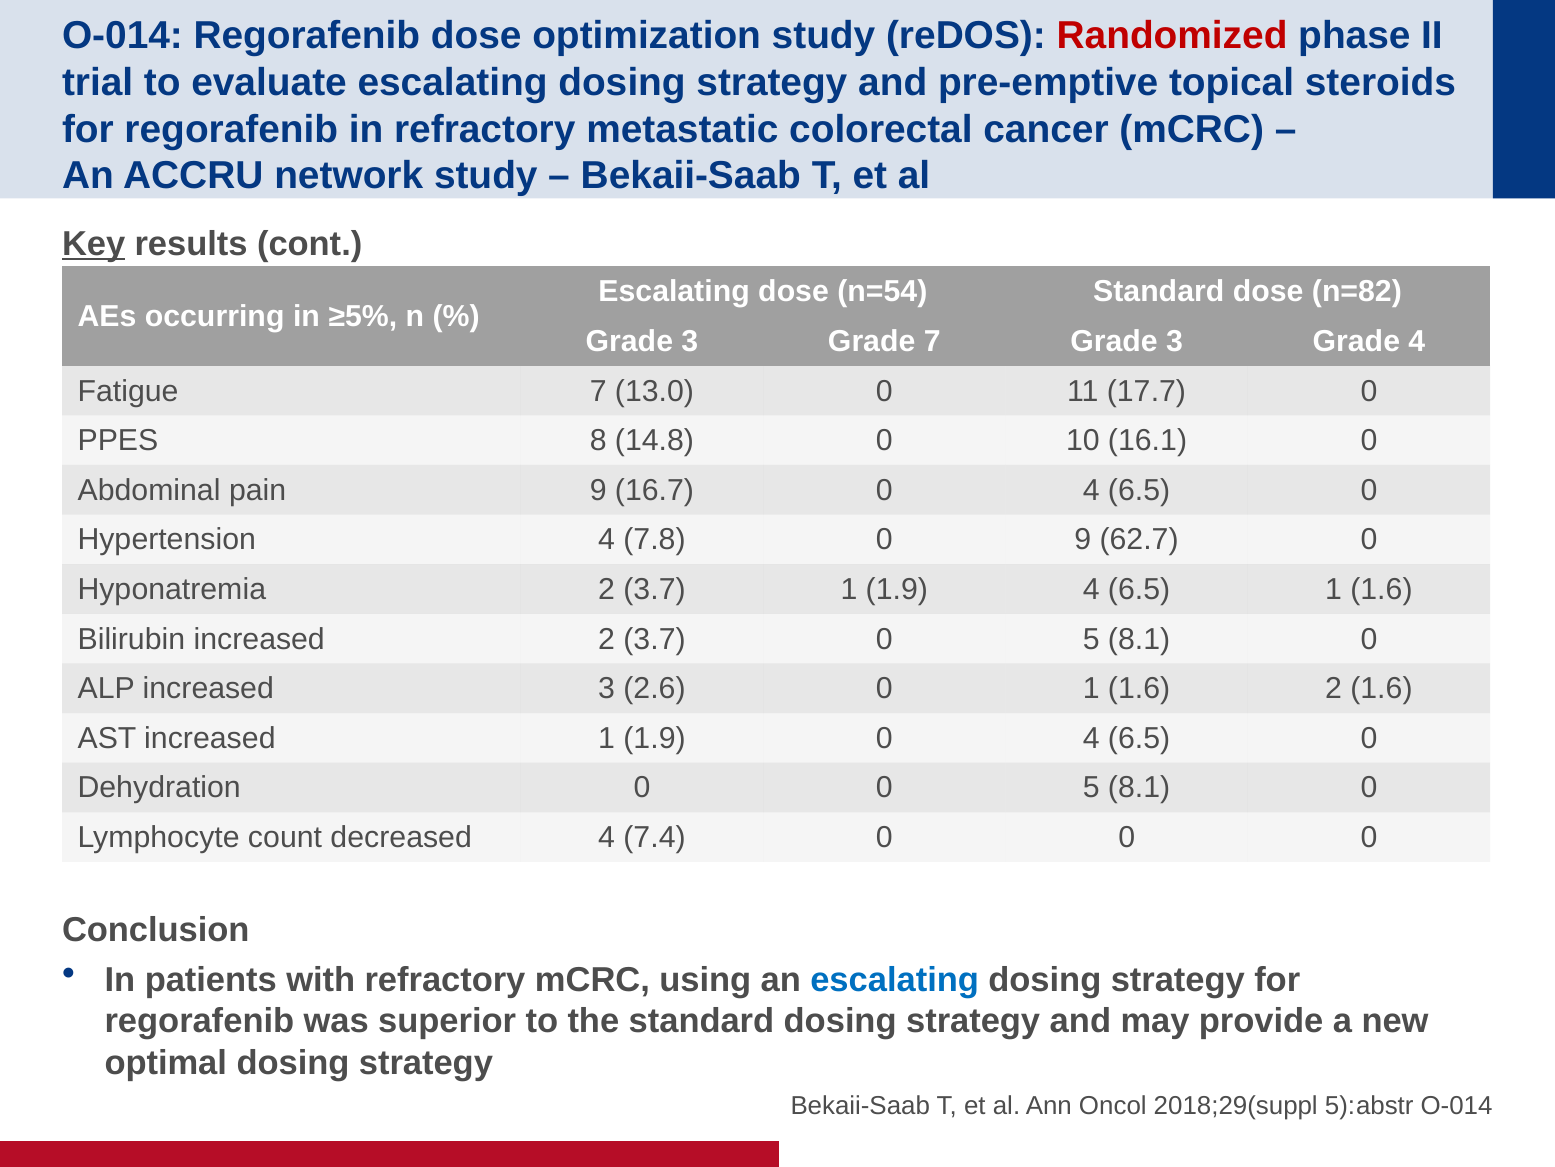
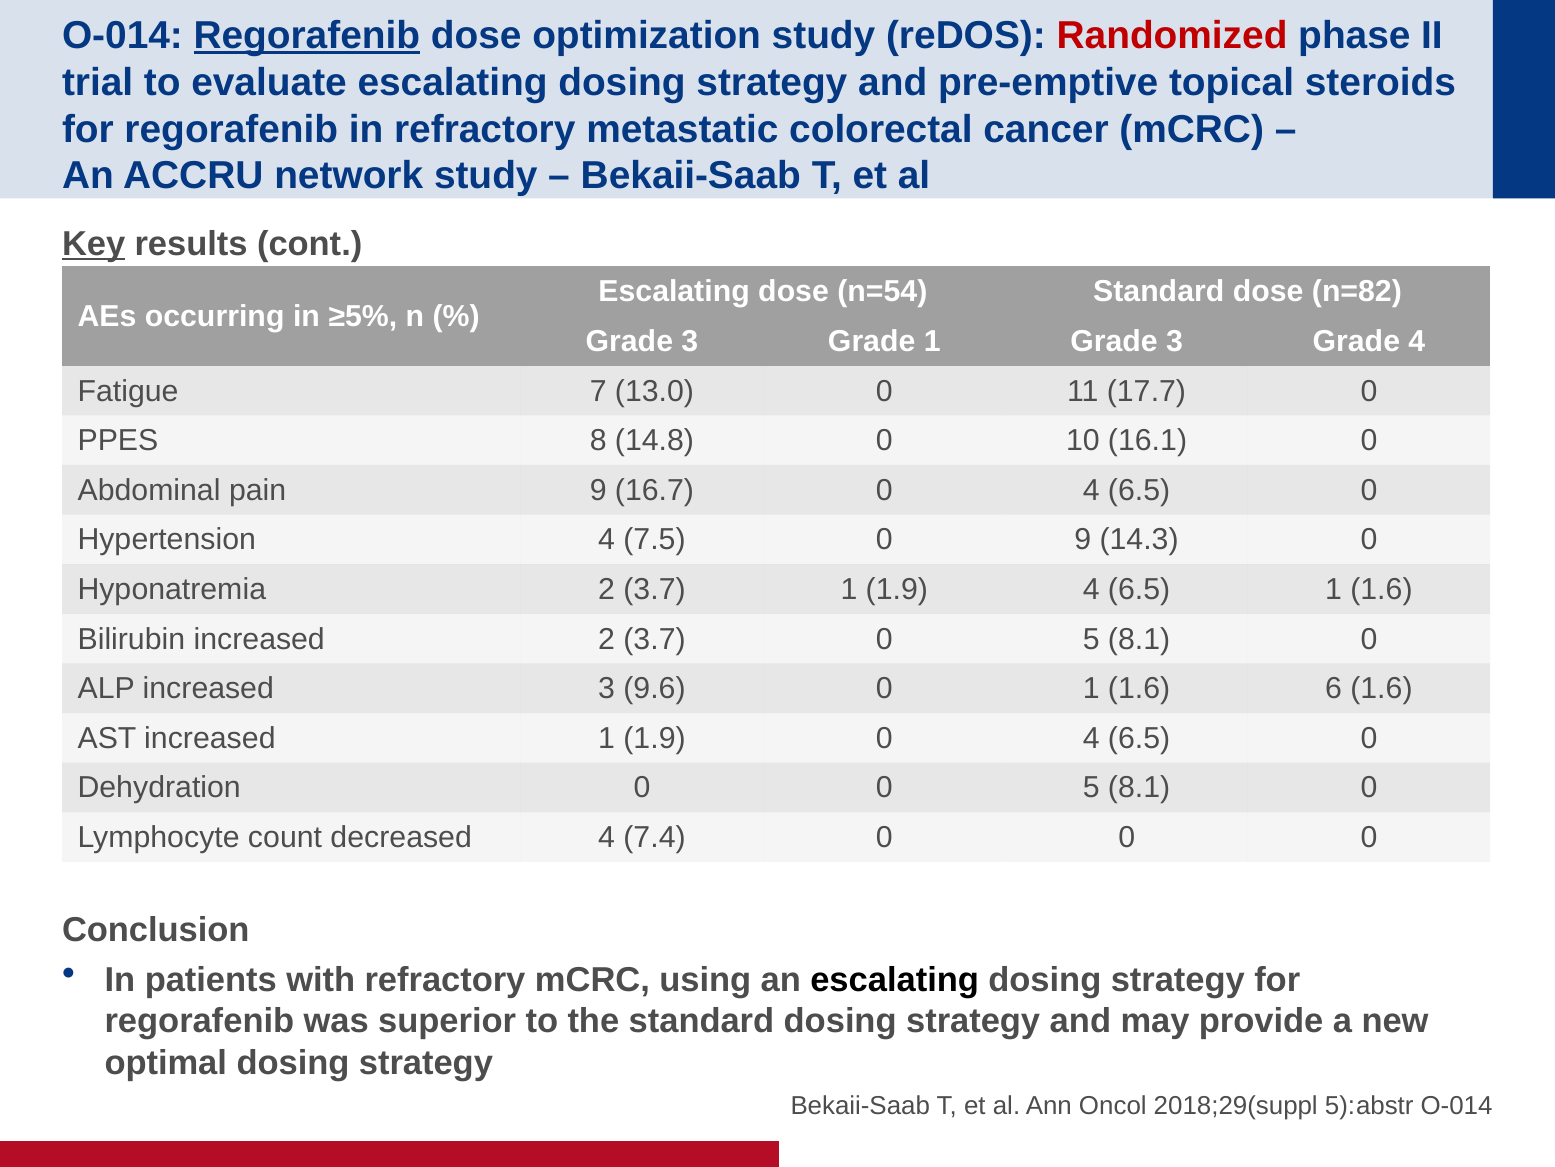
Regorafenib at (307, 36) underline: none -> present
Grade 7: 7 -> 1
7.8: 7.8 -> 7.5
62.7: 62.7 -> 14.3
2.6: 2.6 -> 9.6
1.6 2: 2 -> 6
escalating at (895, 979) colour: blue -> black
